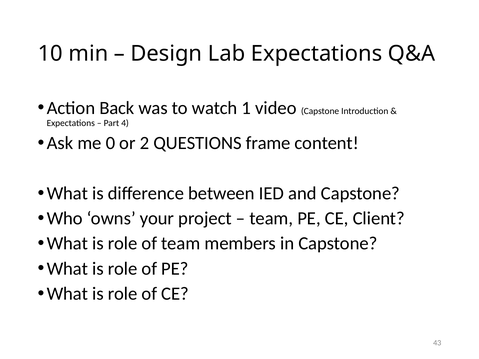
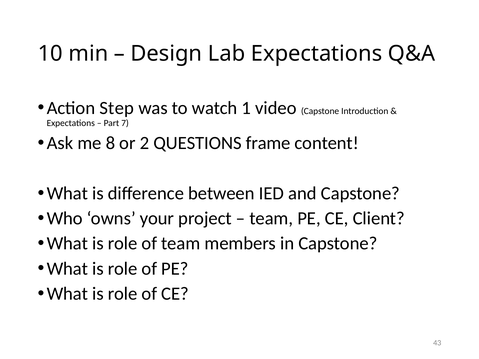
Back: Back -> Step
4: 4 -> 7
0: 0 -> 8
